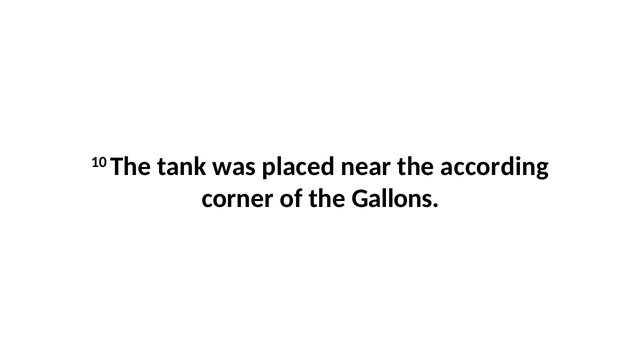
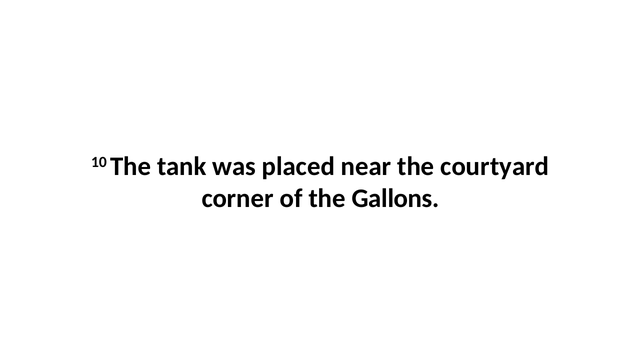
according: according -> courtyard
